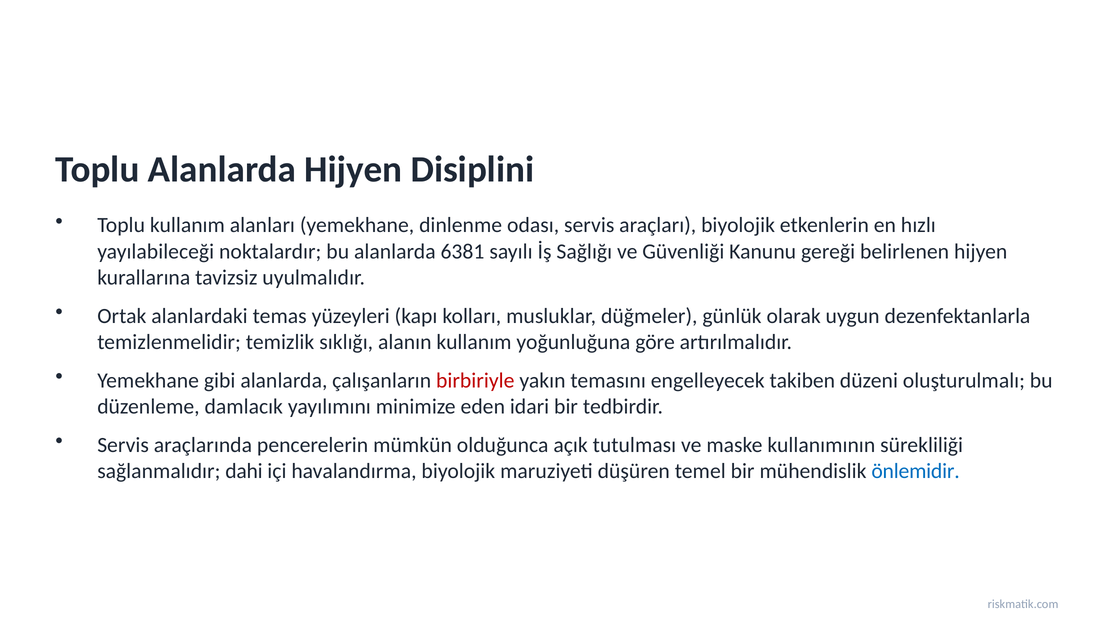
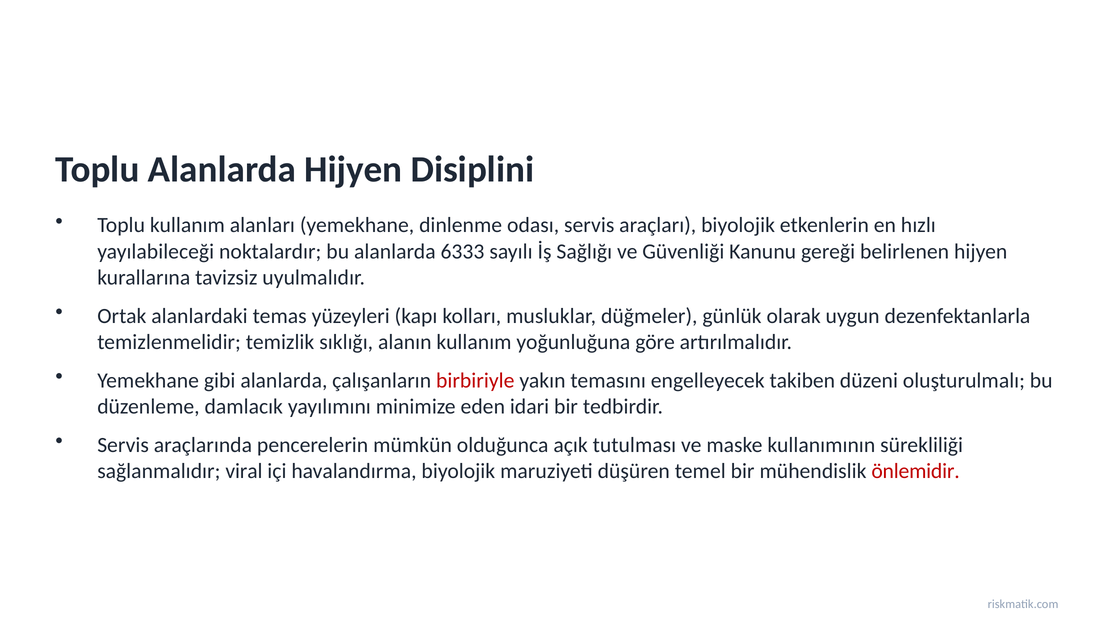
6381: 6381 -> 6333
dahi: dahi -> viral
önlemidir colour: blue -> red
